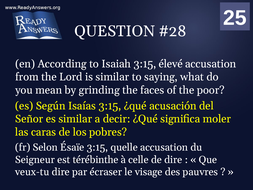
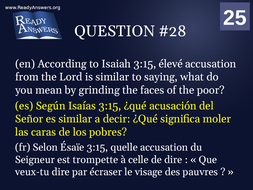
térébinthe: térébinthe -> trompette
